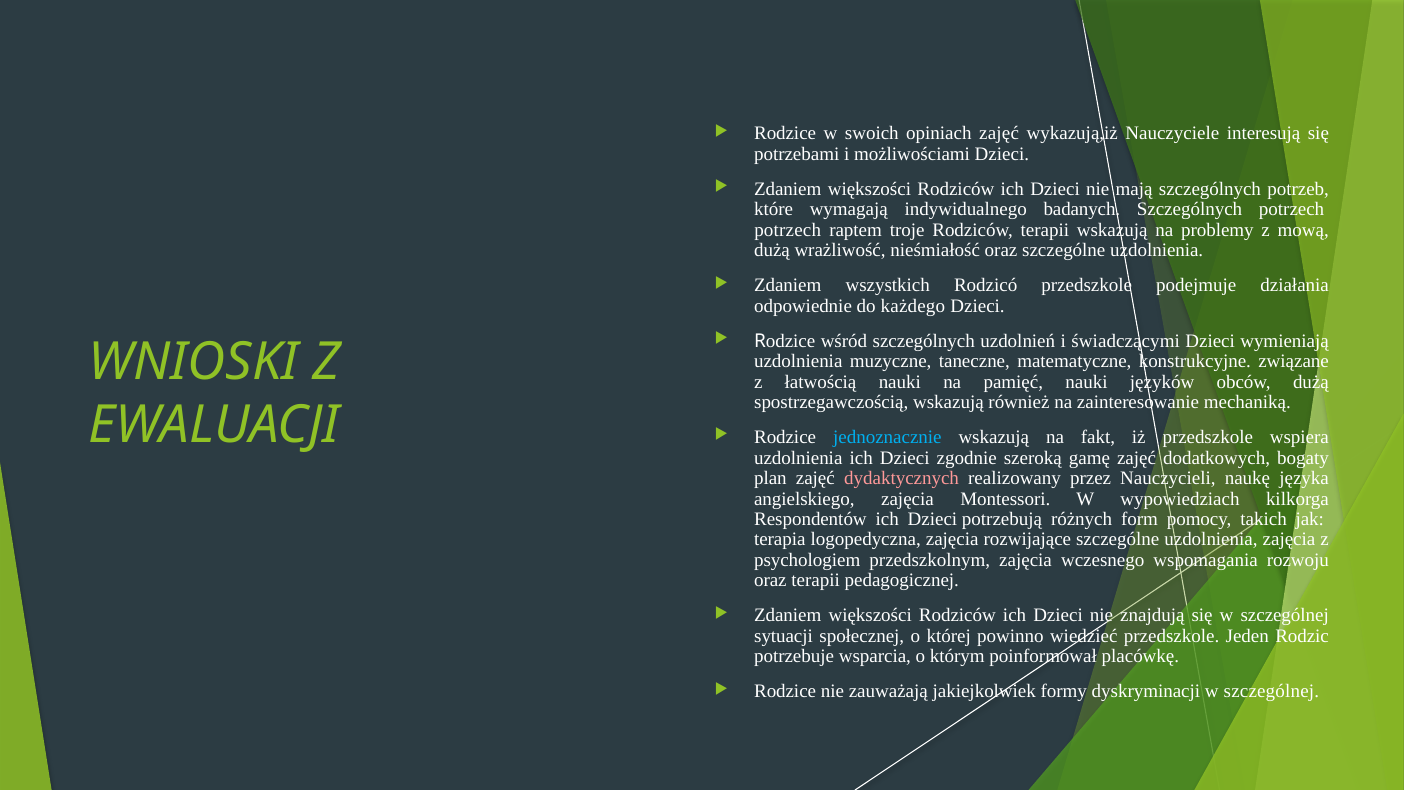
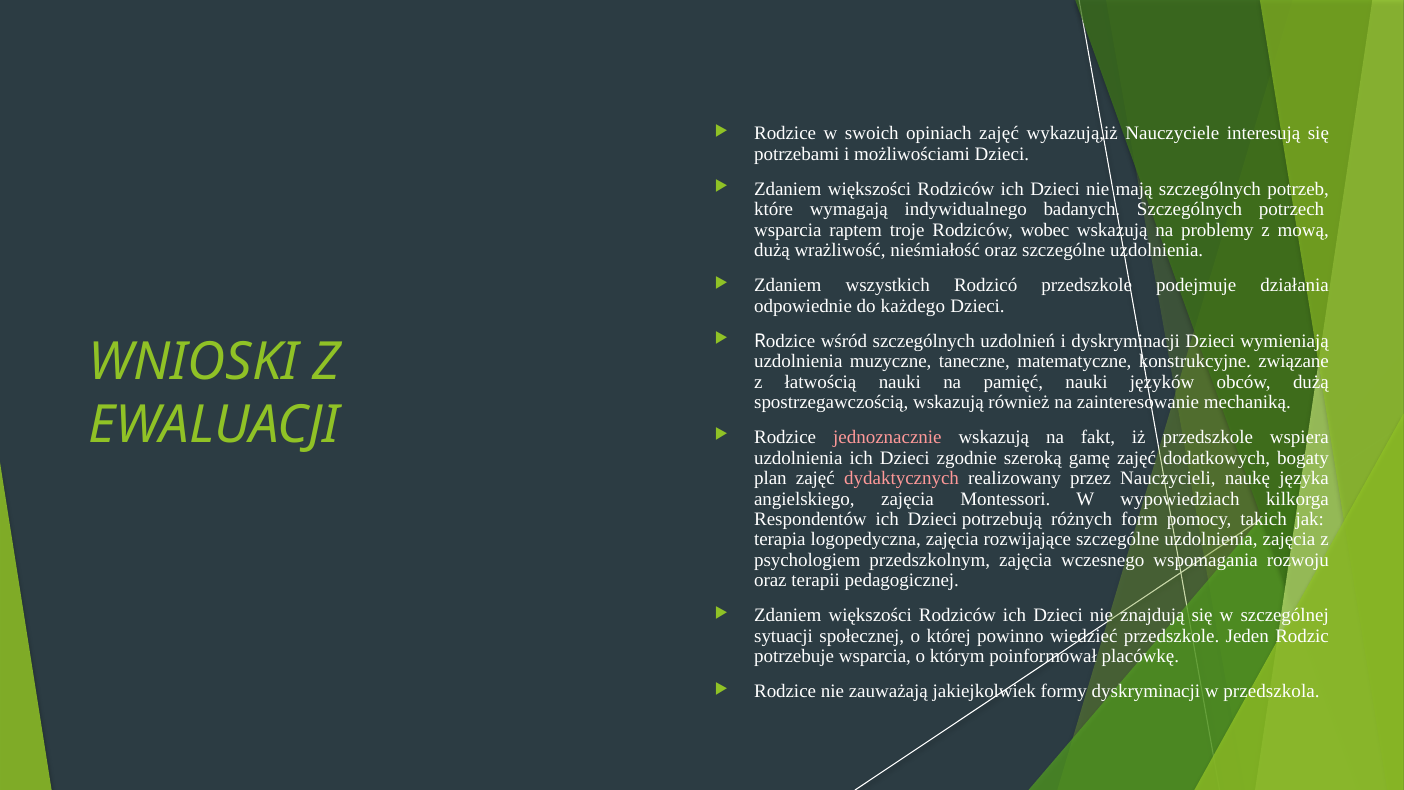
potrzech at (788, 230): potrzech -> wsparcia
Rodziców terapii: terapii -> wobec
i świadczącymi: świadczącymi -> dyskryminacji
jednoznacznie colour: light blue -> pink
dyskryminacji w szczególnej: szczególnej -> przedszkola
